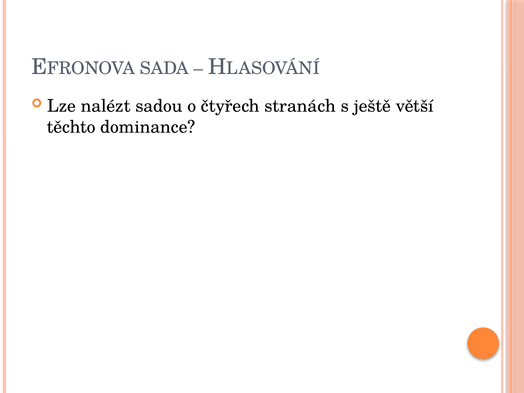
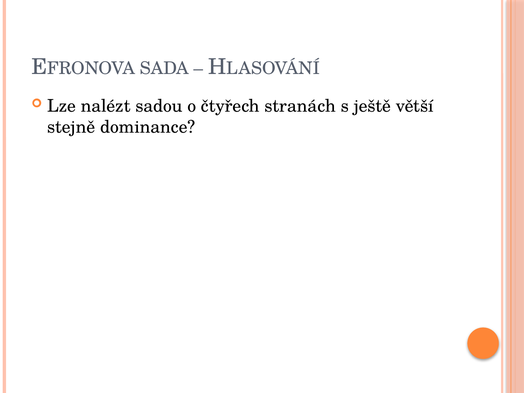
těchto: těchto -> stejně
